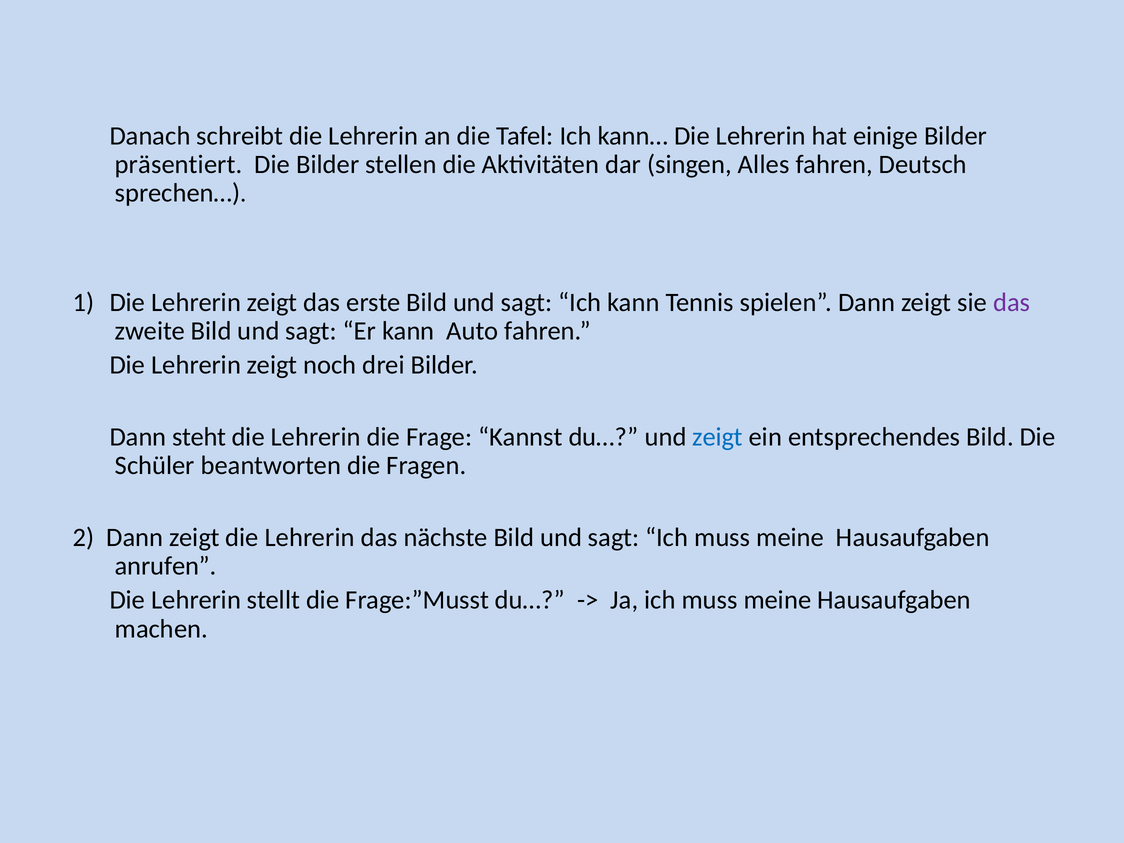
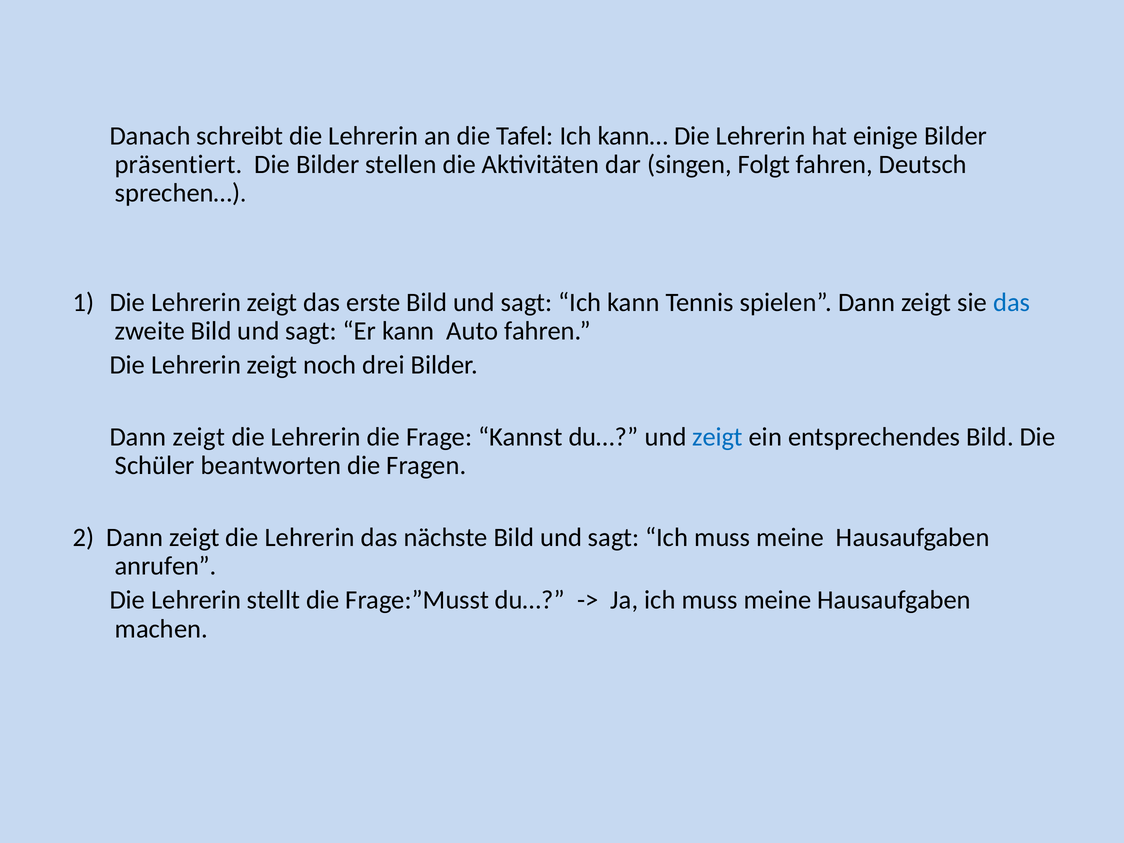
Alles: Alles -> Folgt
das at (1012, 302) colour: purple -> blue
steht at (199, 437): steht -> zeigt
